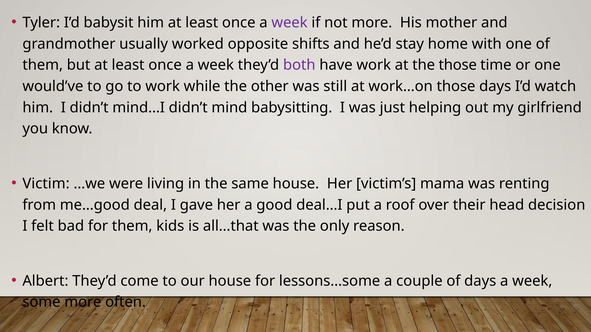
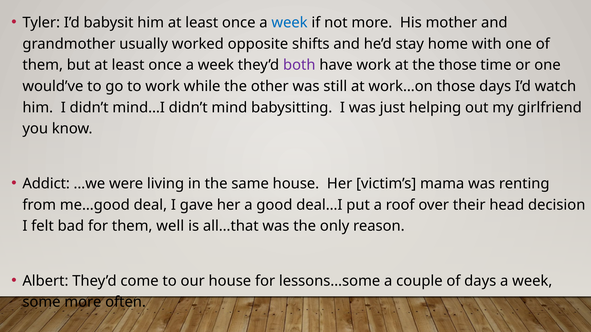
week at (290, 23) colour: purple -> blue
Victim: Victim -> Addict
kids: kids -> well
